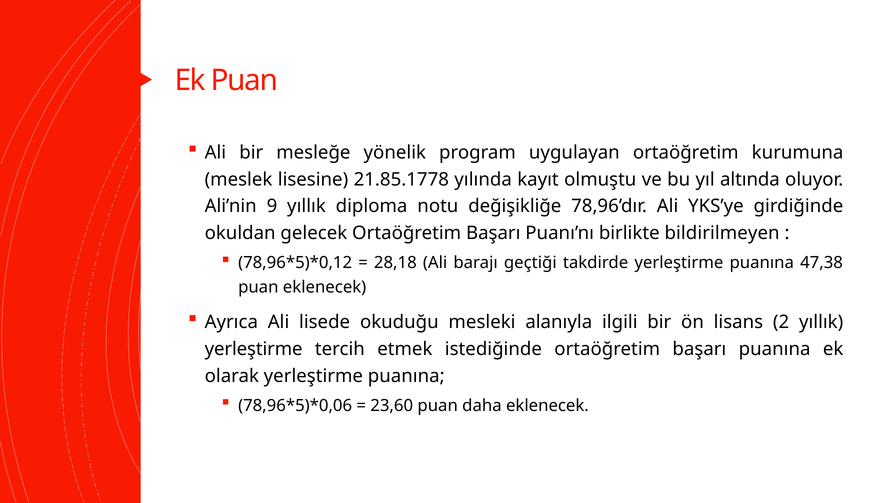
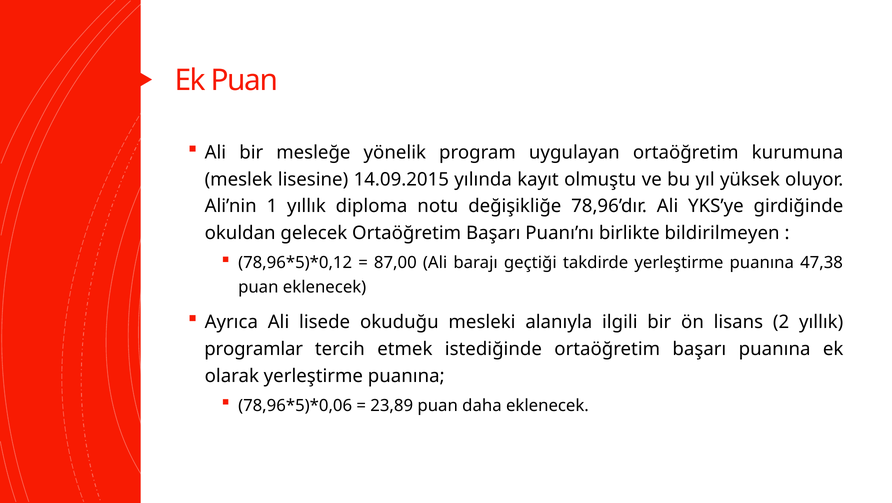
21.85.1778: 21.85.1778 -> 14.09.2015
altında: altında -> yüksek
9: 9 -> 1
28,18: 28,18 -> 87,00
yerleştirme at (254, 349): yerleştirme -> programlar
23,60: 23,60 -> 23,89
